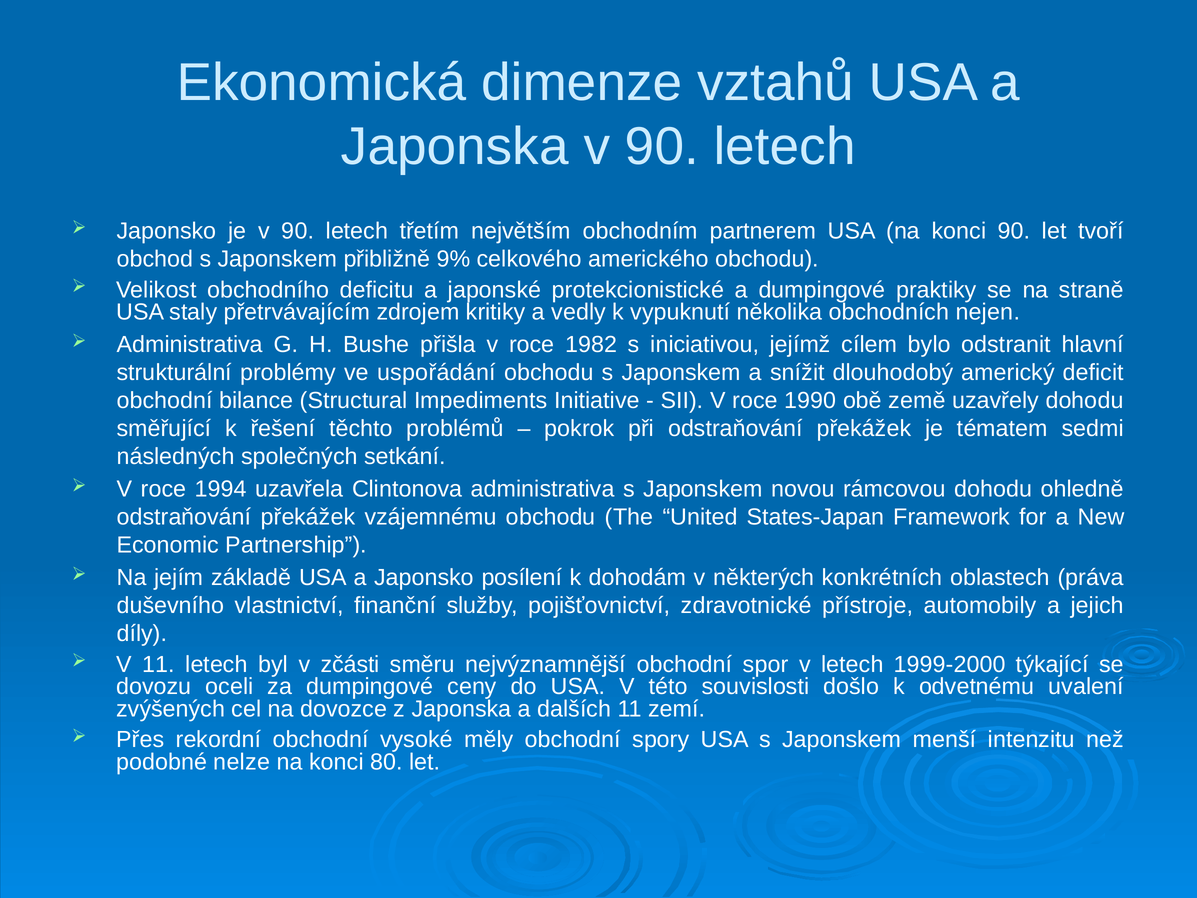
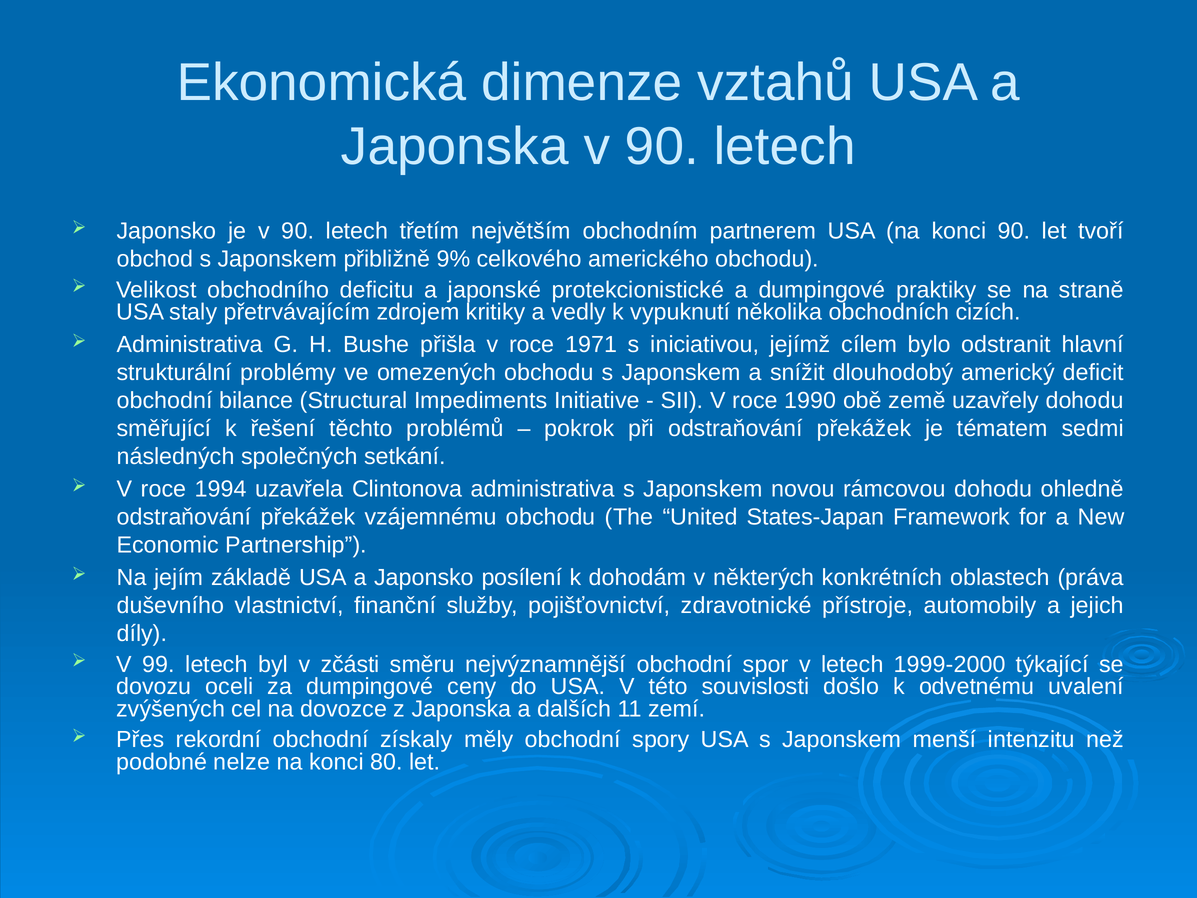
nejen: nejen -> cizích
1982: 1982 -> 1971
uspořádání: uspořádání -> omezených
V 11: 11 -> 99
vysoké: vysoké -> získaly
